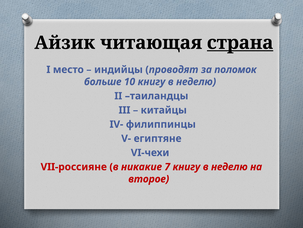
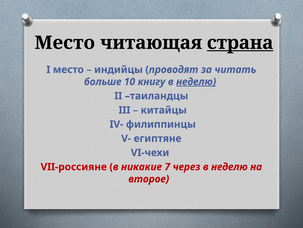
Айзик at (65, 43): Айзик -> Место
поломок: поломок -> читать
неделю at (196, 82) underline: none -> present
7 книгу: книгу -> через
